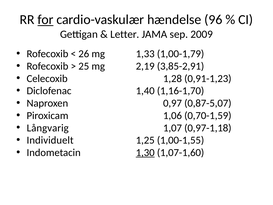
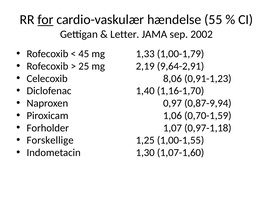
96: 96 -> 55
2009: 2009 -> 2002
26: 26 -> 45
3,85-2,91: 3,85-2,91 -> 9,64-2,91
1,28: 1,28 -> 8,06
0,87-5,07: 0,87-5,07 -> 0,87-9,94
Långvarig: Långvarig -> Forholder
Individuelt: Individuelt -> Forskellige
1,30 underline: present -> none
